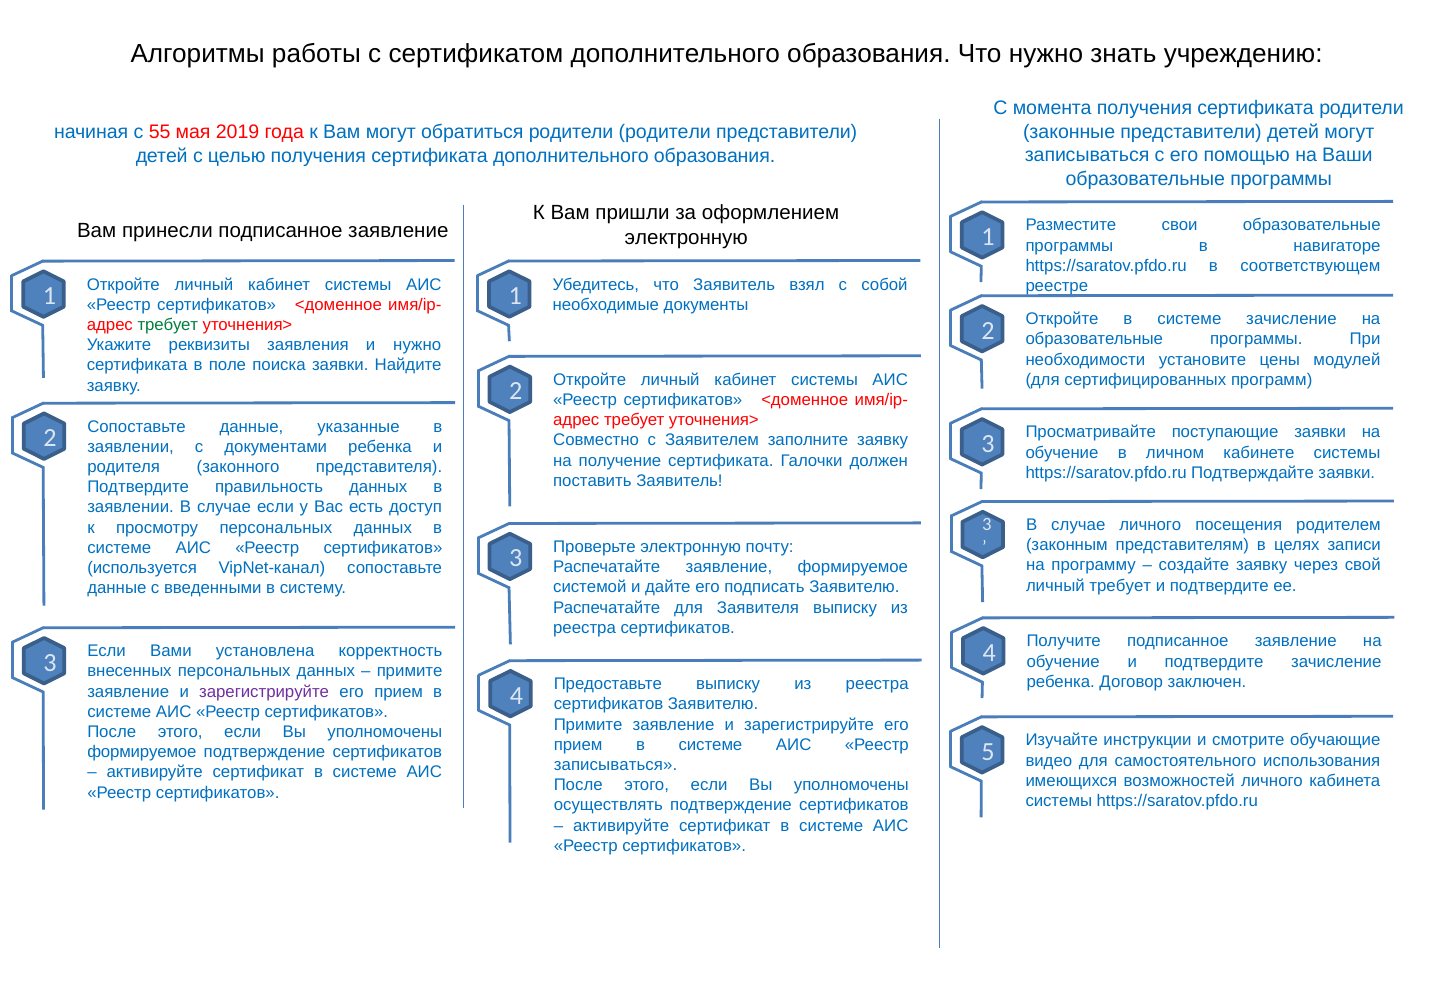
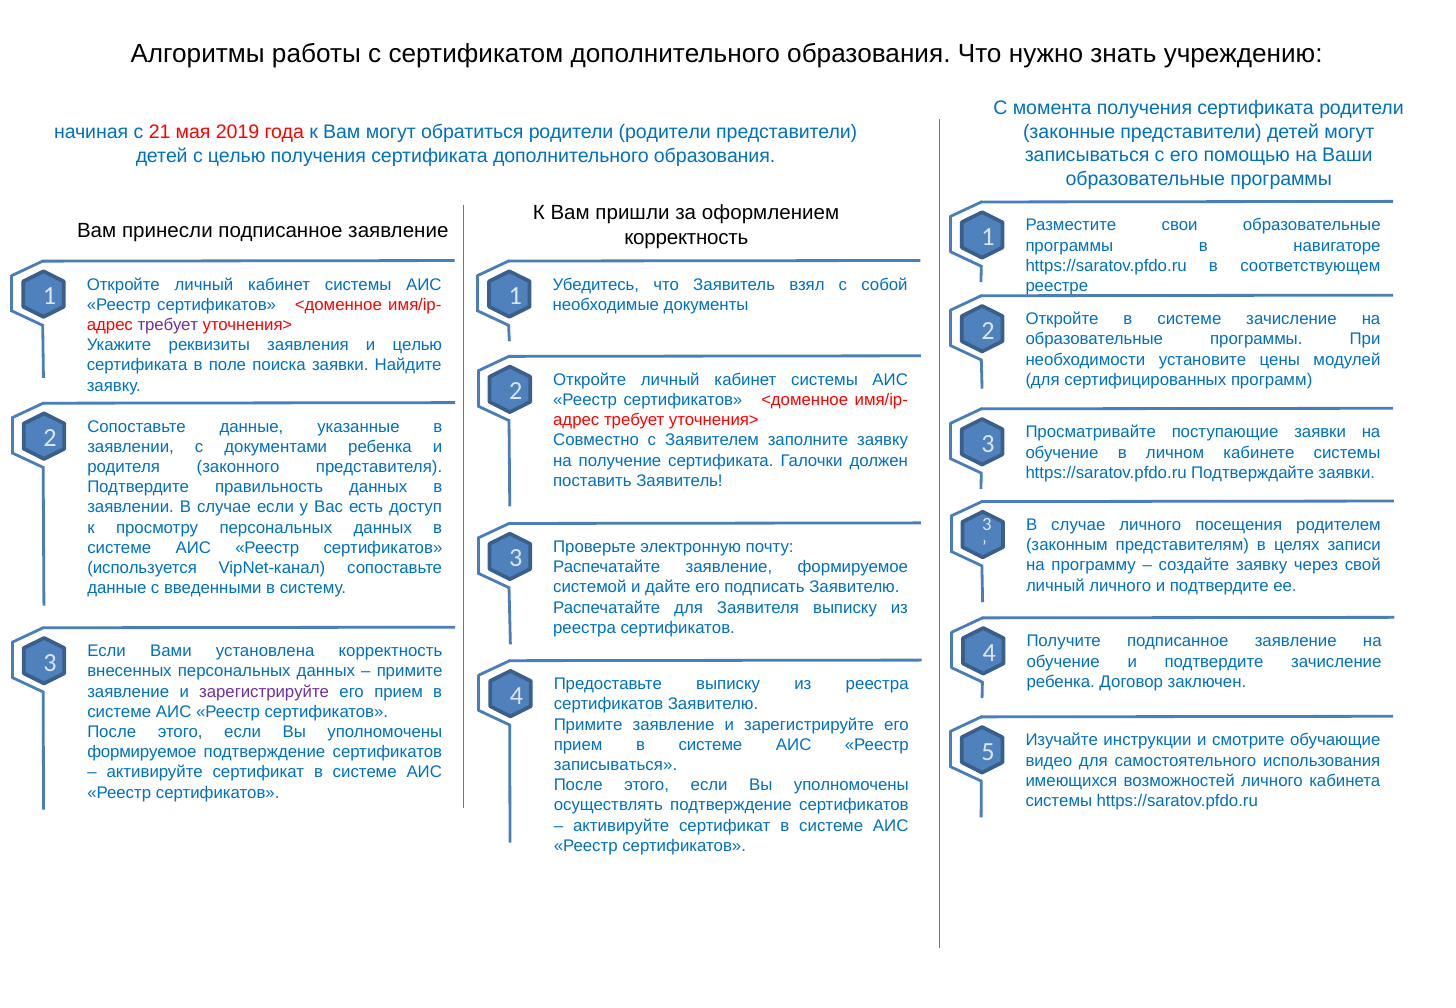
55: 55 -> 21
электронную at (686, 238): электронную -> корректность
требует at (168, 325) colour: green -> purple
и нужно: нужно -> целью
личный требует: требует -> личного
